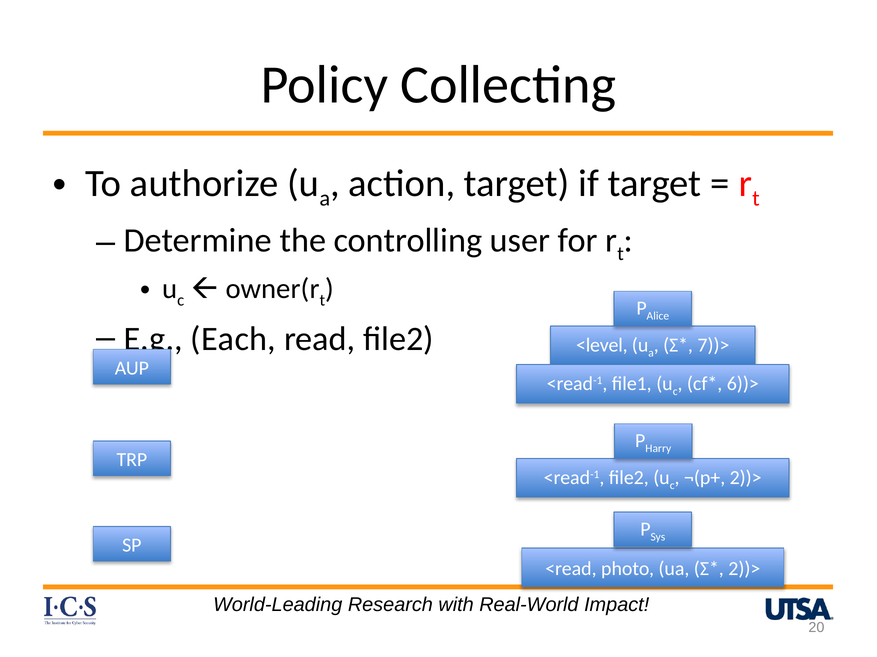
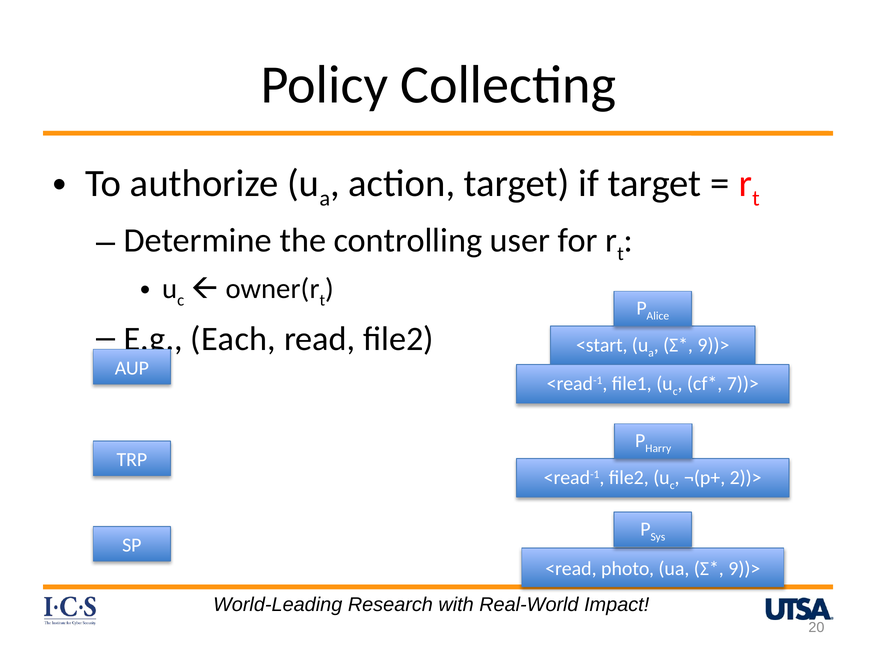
<level: <level -> <start
7))> at (713, 345): 7))> -> 9))>
6))>: 6))> -> 7))>
2))> at (744, 569): 2))> -> 9))>
